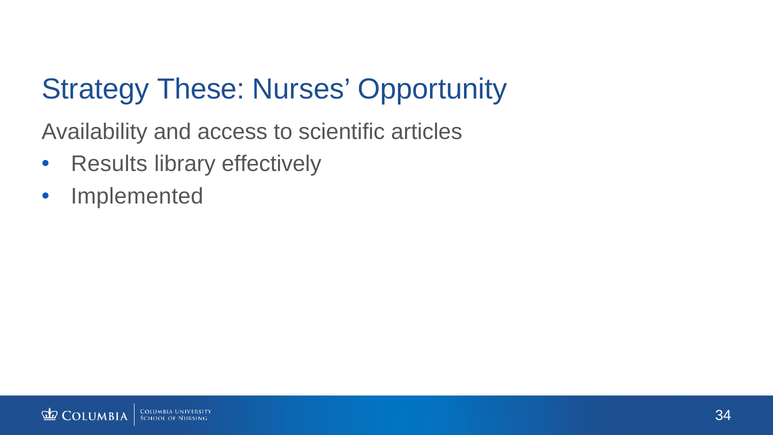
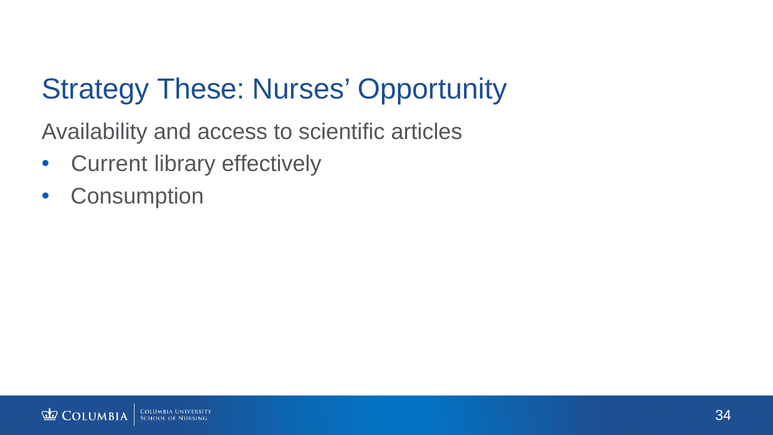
Results: Results -> Current
Implemented: Implemented -> Consumption
